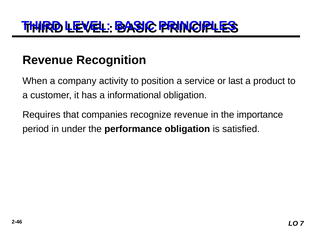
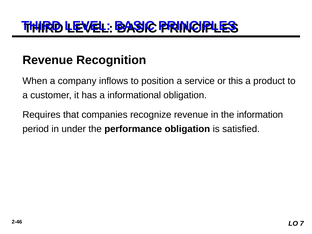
activity: activity -> inflows
last: last -> this
importance: importance -> information
